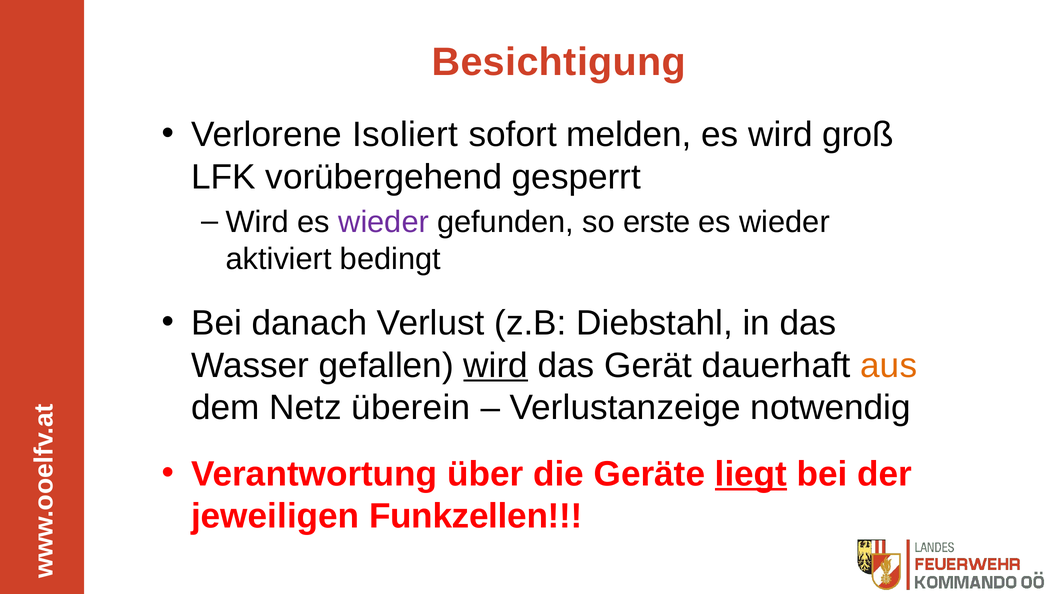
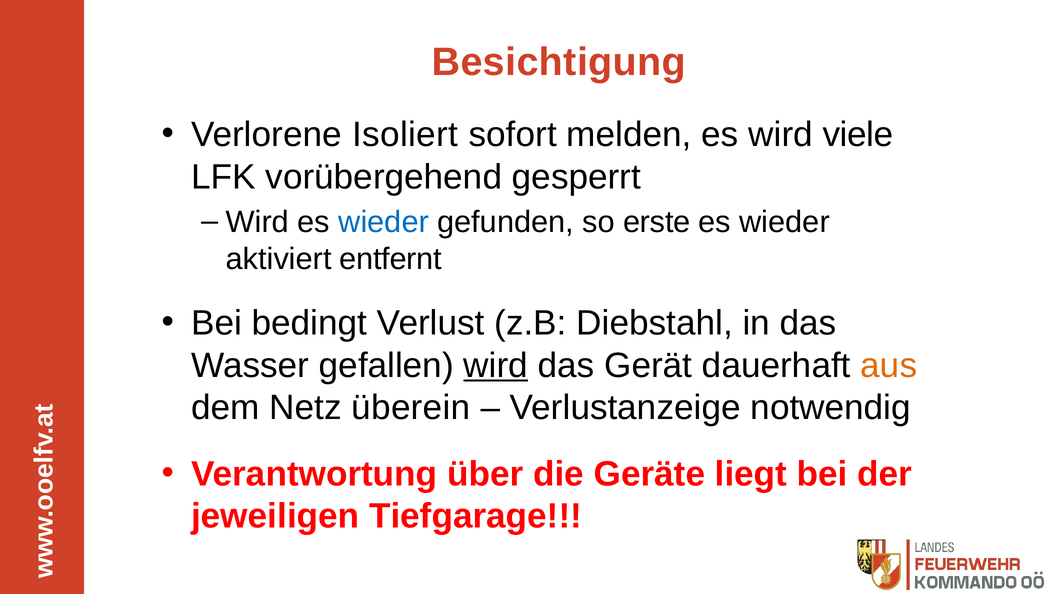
groß: groß -> viele
wieder at (384, 222) colour: purple -> blue
bedingt: bedingt -> entfernt
danach: danach -> bedingt
liegt underline: present -> none
Funkzellen: Funkzellen -> Tiefgarage
